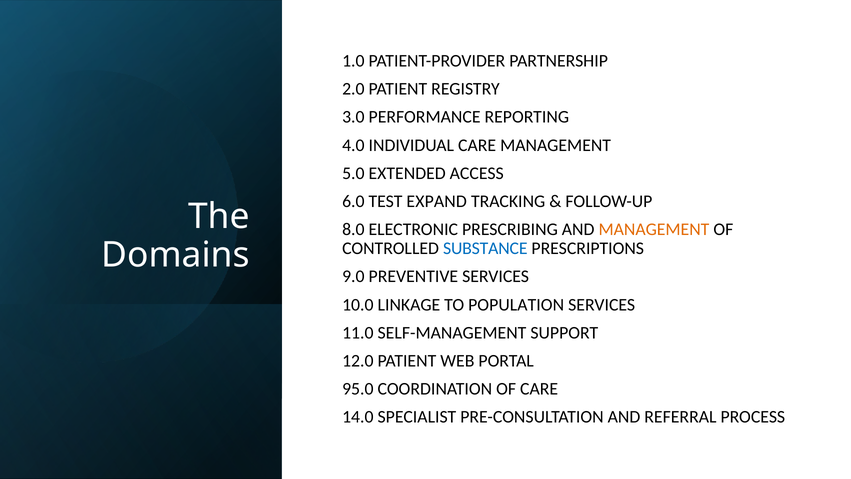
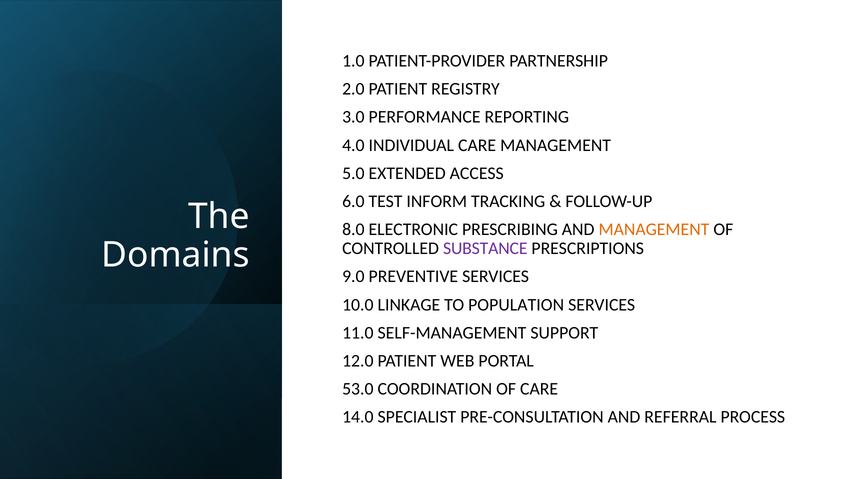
EXPAND: EXPAND -> INFORM
SUBSTANCE colour: blue -> purple
95.0: 95.0 -> 53.0
